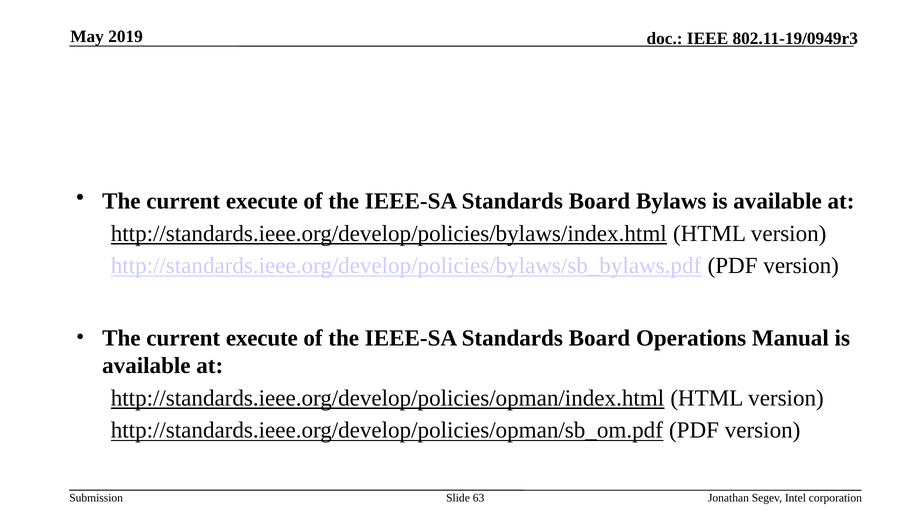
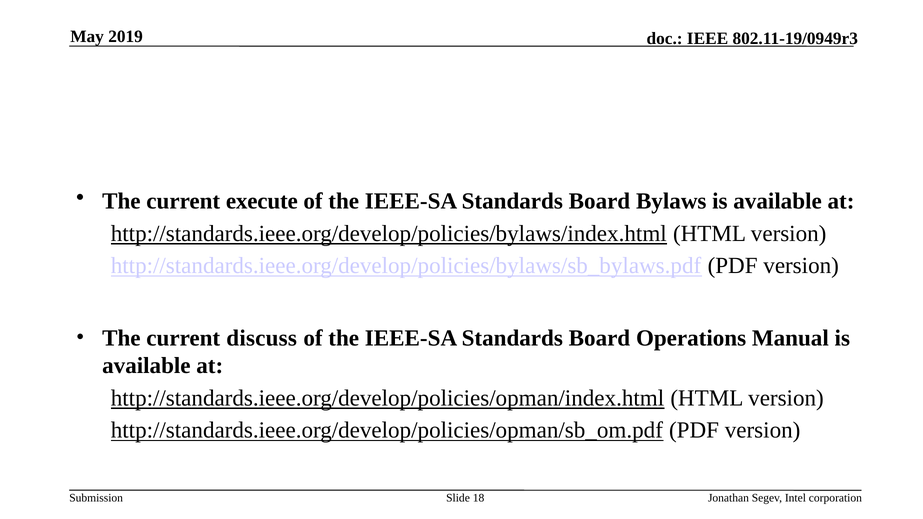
execute at (262, 338): execute -> discuss
63: 63 -> 18
